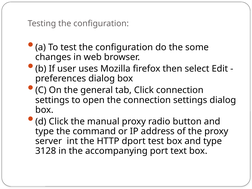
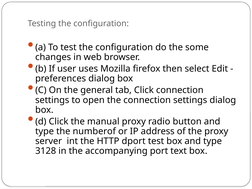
command: command -> numberof
